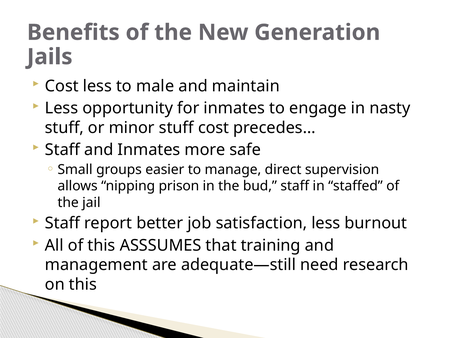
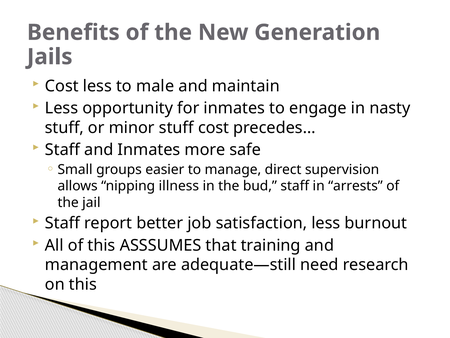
prison: prison -> illness
staffed: staffed -> arrests
